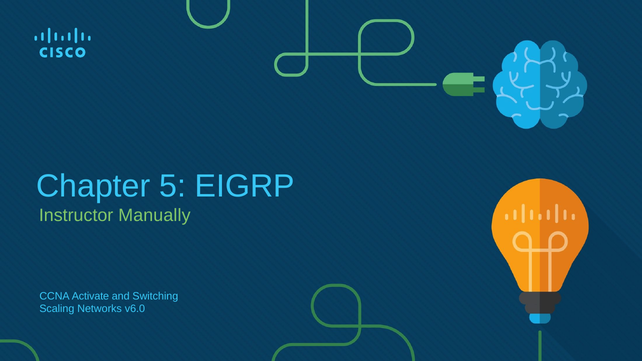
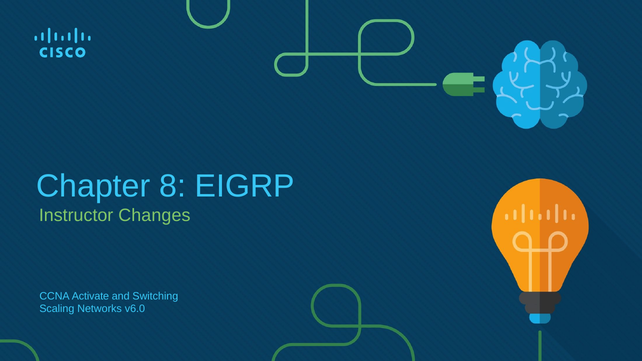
5: 5 -> 8
Manually: Manually -> Changes
